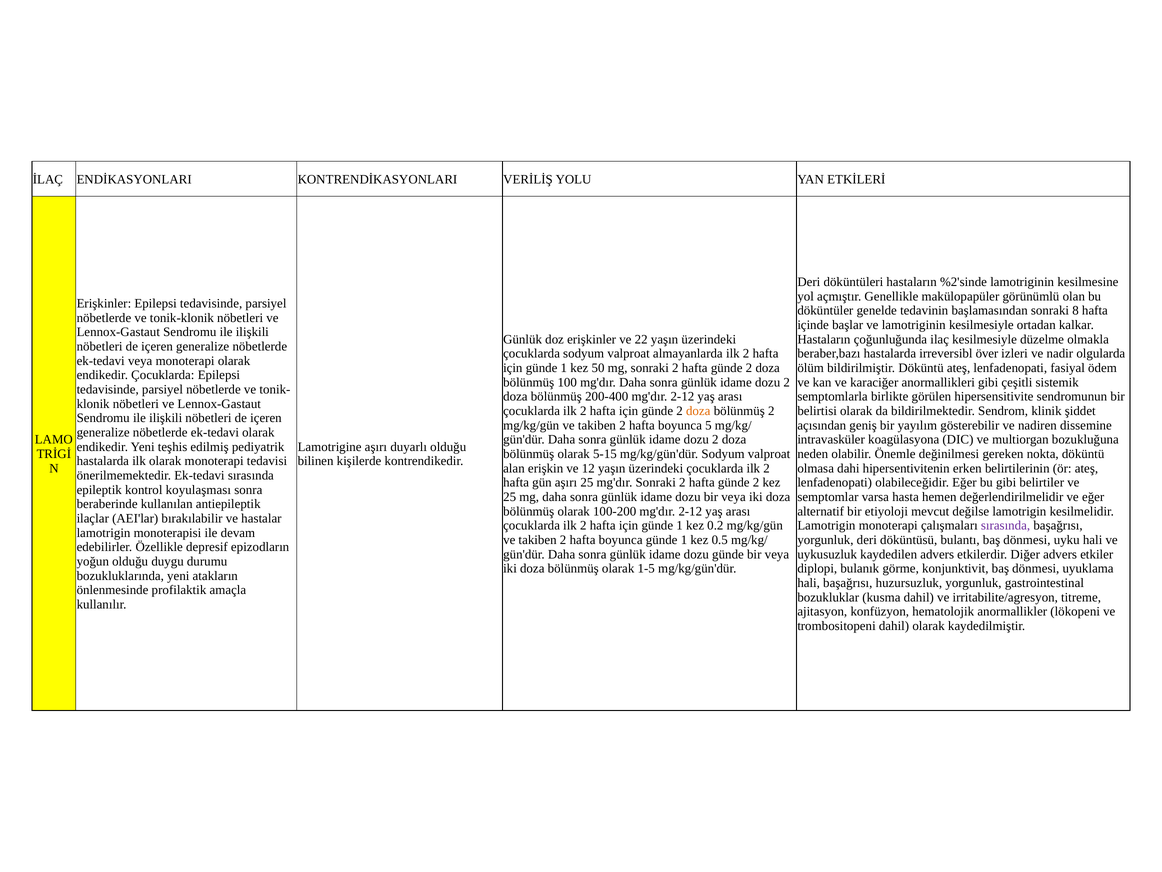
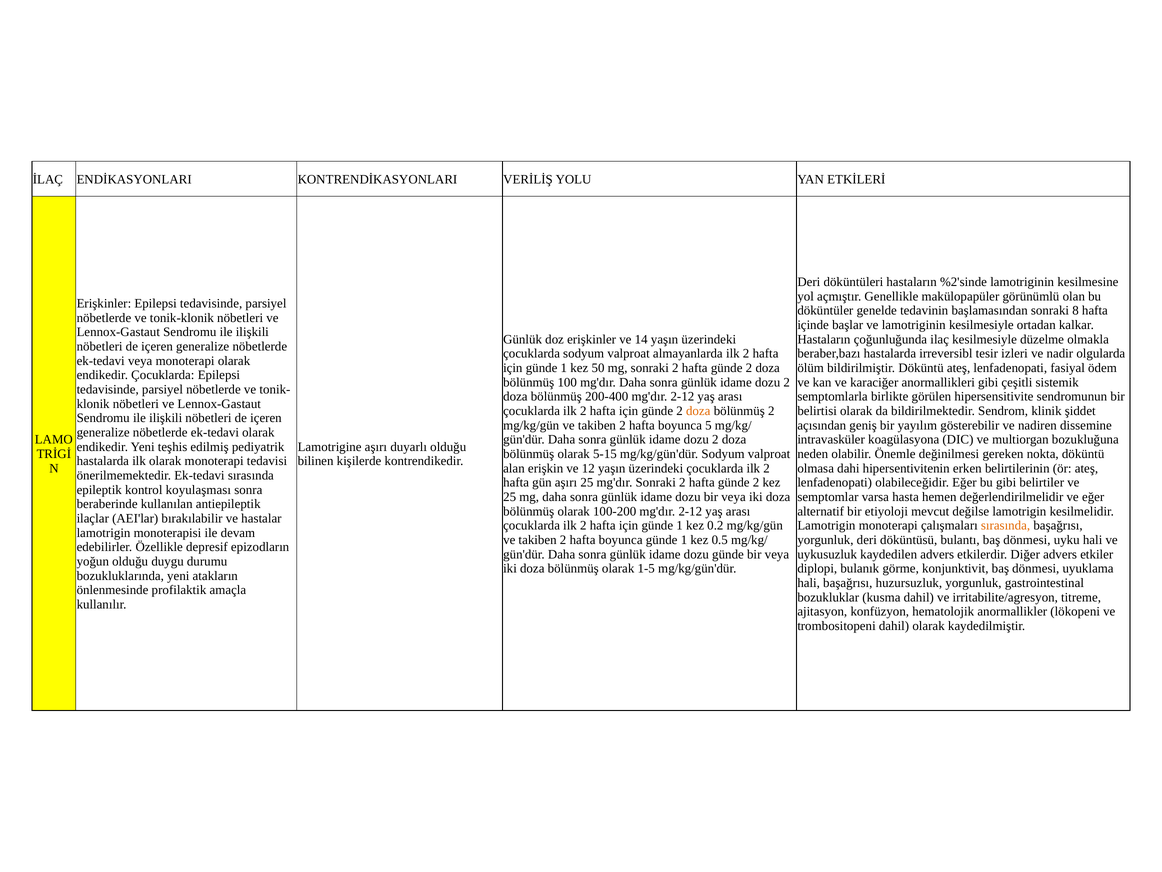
22: 22 -> 14
över: över -> tesir
sırasında at (1006, 525) colour: purple -> orange
